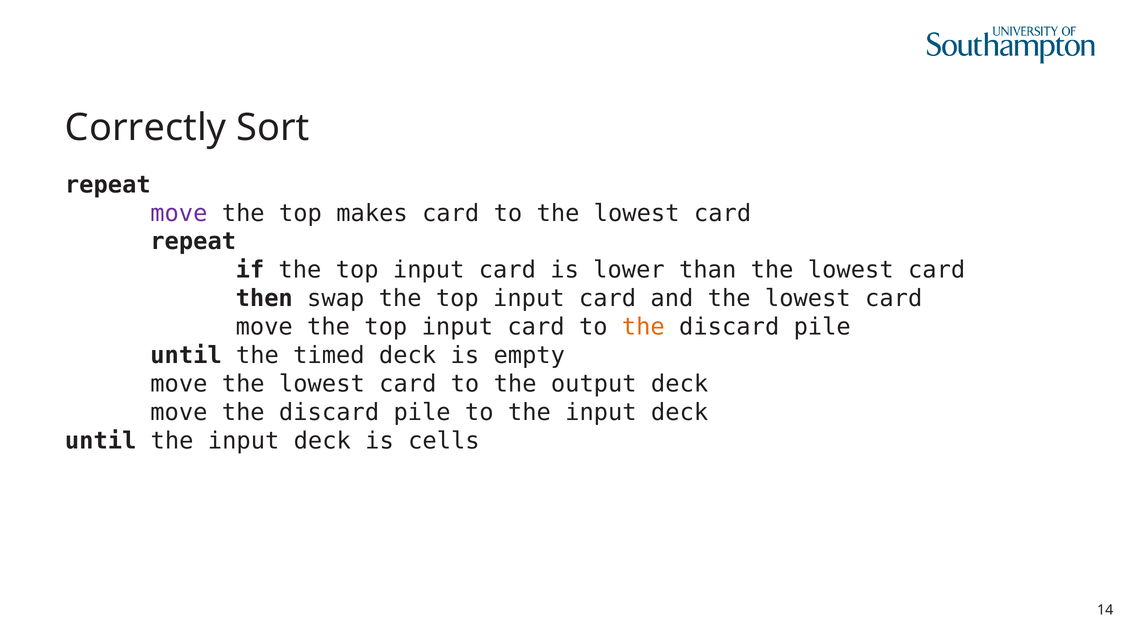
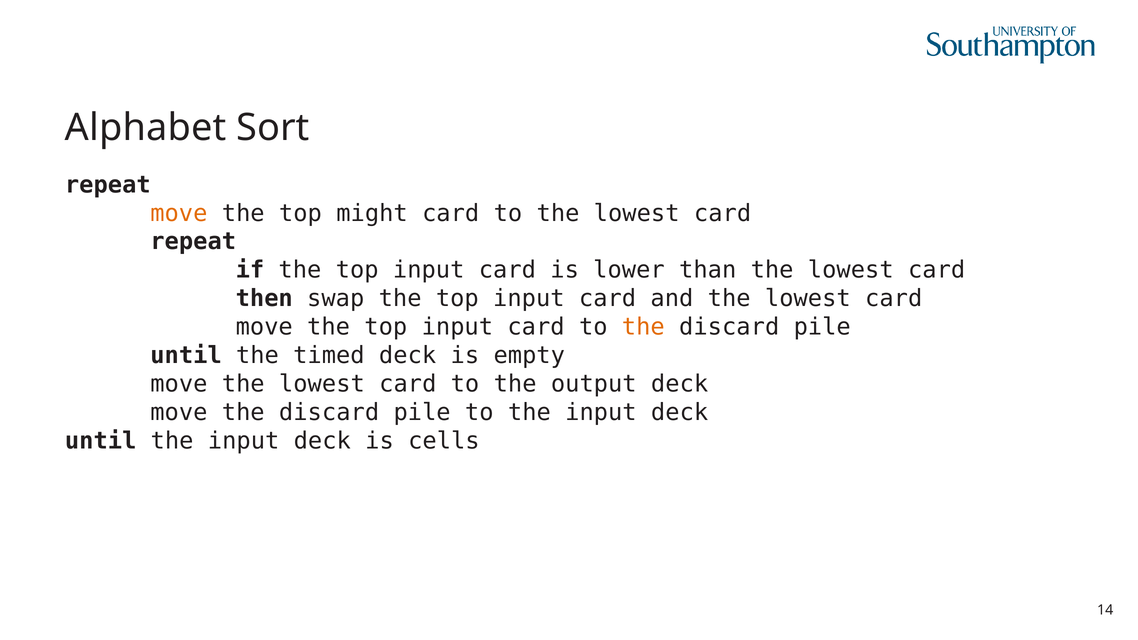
Correctly: Correctly -> Alphabet
move at (179, 213) colour: purple -> orange
makes: makes -> might
